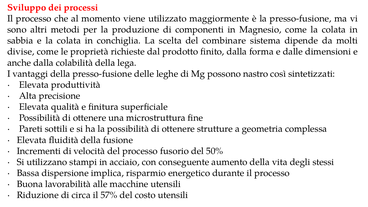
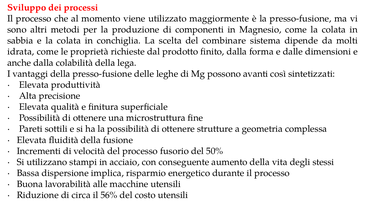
divise: divise -> idrata
nastro: nastro -> avanti
57%: 57% -> 56%
